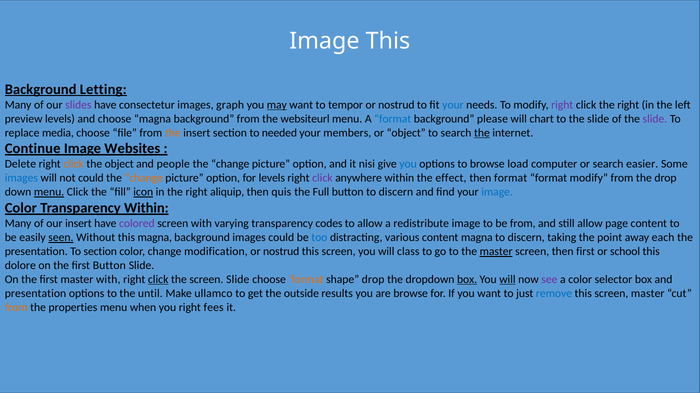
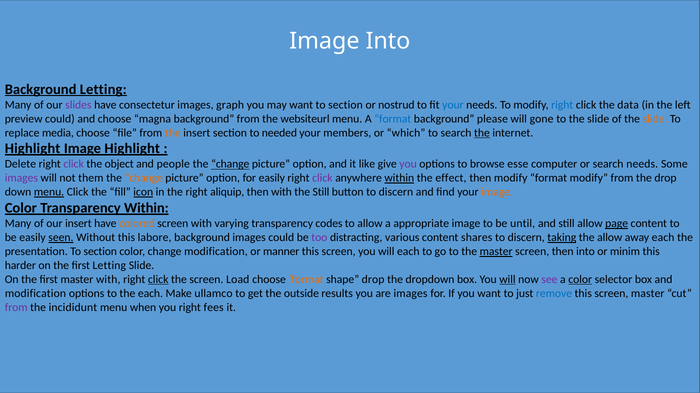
Image This: This -> Into
may underline: present -> none
want to tempor: tempor -> section
right at (562, 105) colour: purple -> blue
click the right: right -> data
preview levels: levels -> could
chart: chart -> gone
slide at (655, 119) colour: purple -> orange
or object: object -> which
Continue at (33, 149): Continue -> Highlight
Image Websites: Websites -> Highlight
click at (74, 164) colour: orange -> purple
change at (230, 164) underline: none -> present
nisi: nisi -> like
you at (408, 164) colour: blue -> purple
load: load -> esse
search easier: easier -> needs
images at (21, 178) colour: blue -> purple
not could: could -> them
for levels: levels -> easily
within at (399, 178) underline: none -> present
then format: format -> modify
then quis: quis -> with
the Full: Full -> Still
image at (497, 192) colour: blue -> orange
colored colour: purple -> orange
redistribute: redistribute -> appropriate
be from: from -> until
page underline: none -> present
this magna: magna -> labore
too colour: blue -> purple
content magna: magna -> shares
taking underline: none -> present
the point: point -> allow
nostrud at (281, 252): nostrud -> manner
will class: class -> each
then first: first -> into
school: school -> minim
dolore: dolore -> harder
first Button: Button -> Letting
screen Slide: Slide -> Load
box at (467, 280) underline: present -> none
color at (580, 280) underline: none -> present
presentation at (36, 294): presentation -> modification
the until: until -> each
are browse: browse -> images
from at (16, 308) colour: orange -> purple
properties: properties -> incididunt
